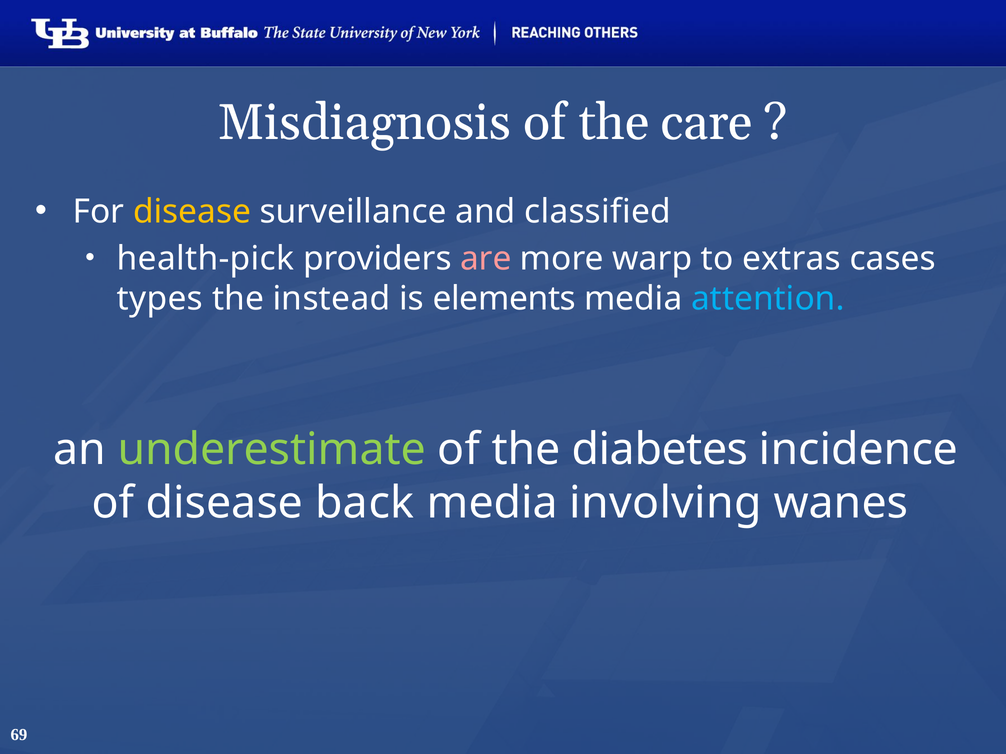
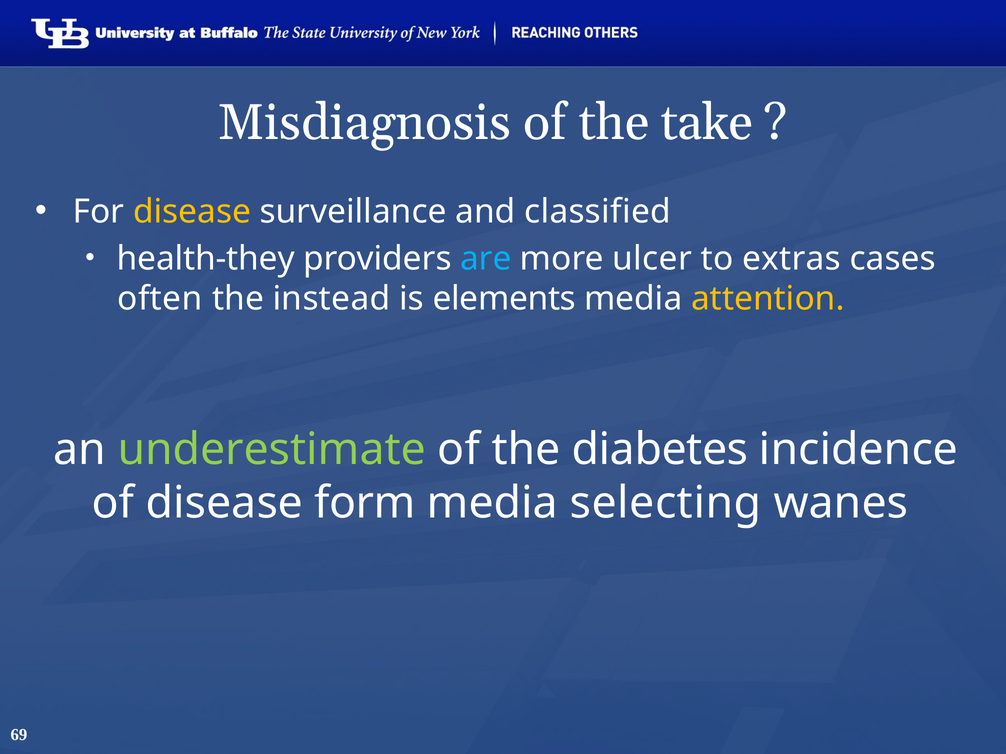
care: care -> take
health-pick: health-pick -> health-they
are colour: pink -> light blue
warp: warp -> ulcer
types: types -> often
attention colour: light blue -> yellow
back: back -> form
involving: involving -> selecting
